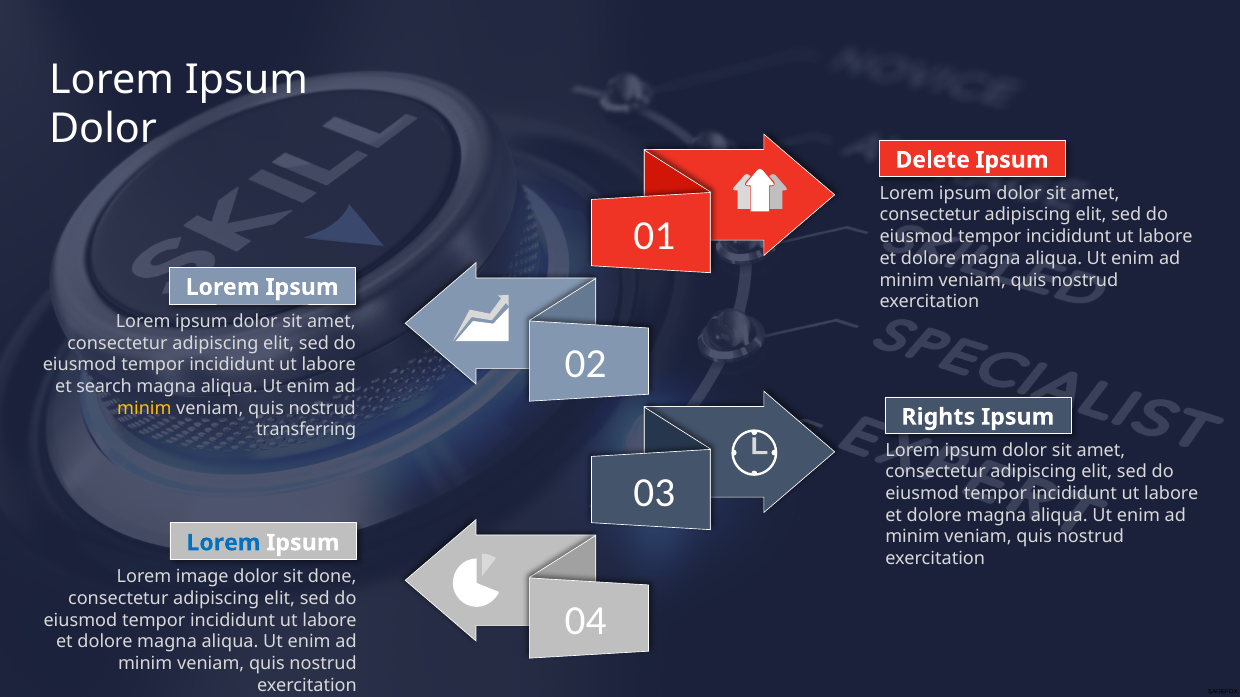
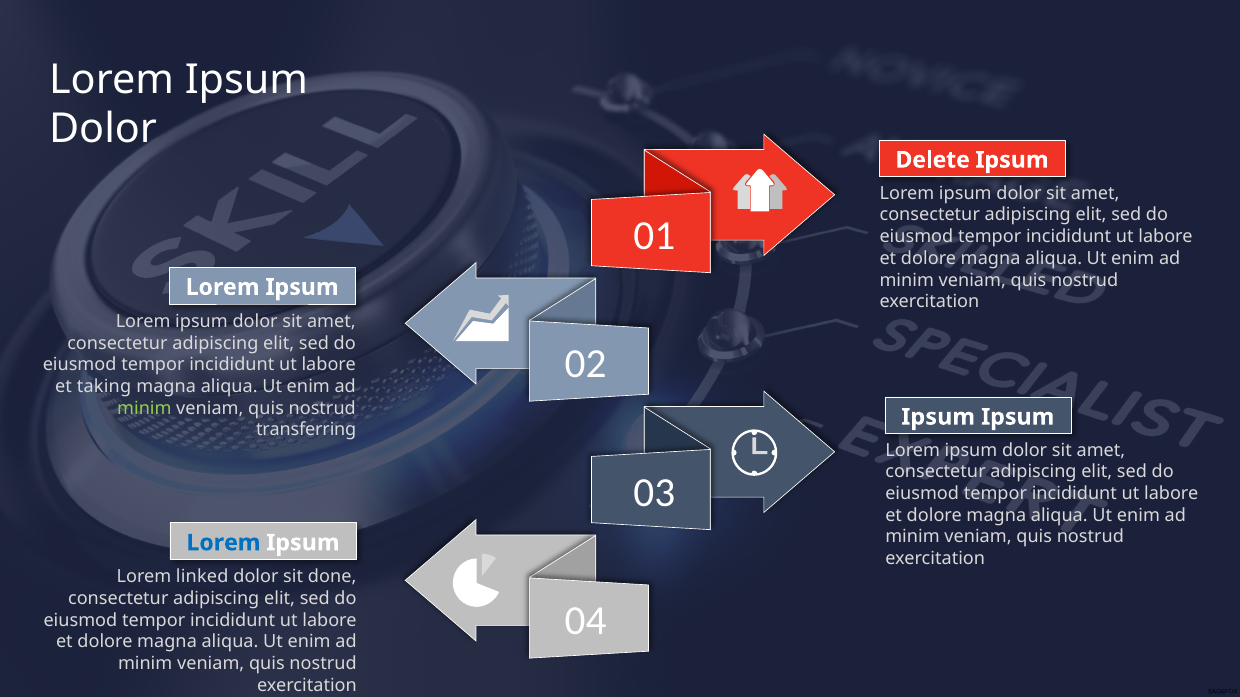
search: search -> taking
minim at (144, 408) colour: yellow -> light green
Rights at (938, 417): Rights -> Ipsum
image: image -> linked
